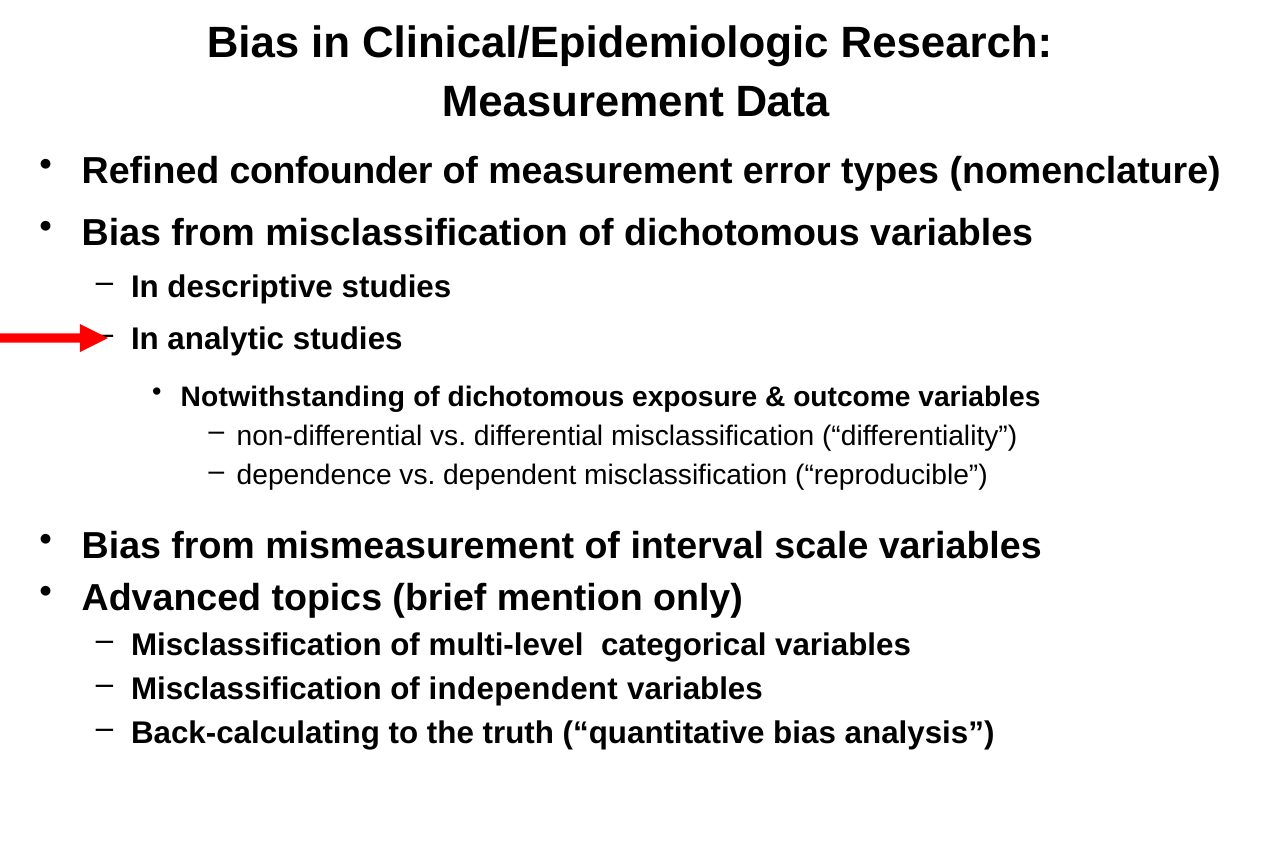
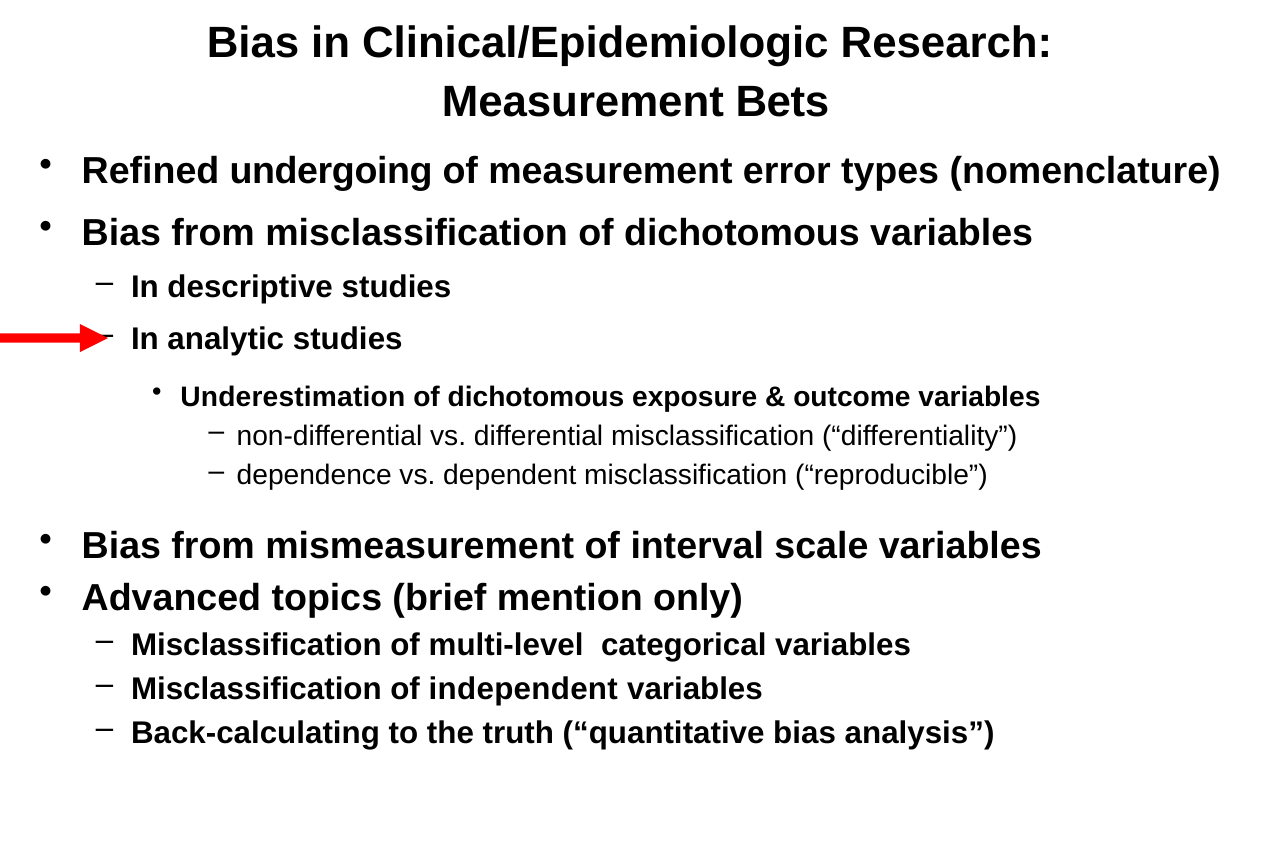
Data: Data -> Bets
confounder: confounder -> undergoing
Notwithstanding: Notwithstanding -> Underestimation
